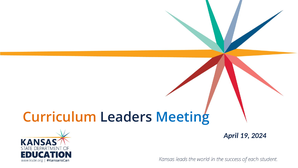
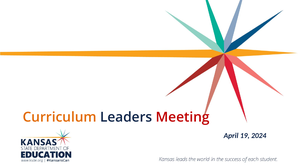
Meeting colour: blue -> red
